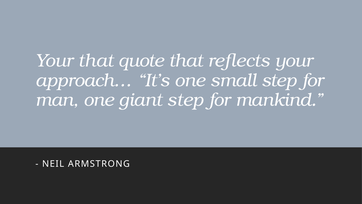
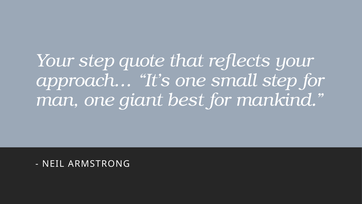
Your that: that -> step
giant step: step -> best
